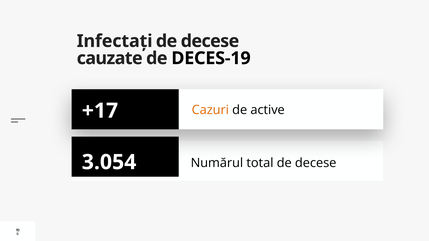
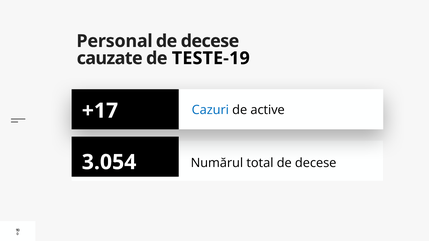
Infectați: Infectați -> Personal
DECES-19: DECES-19 -> TESTE-19
Cazuri colour: orange -> blue
